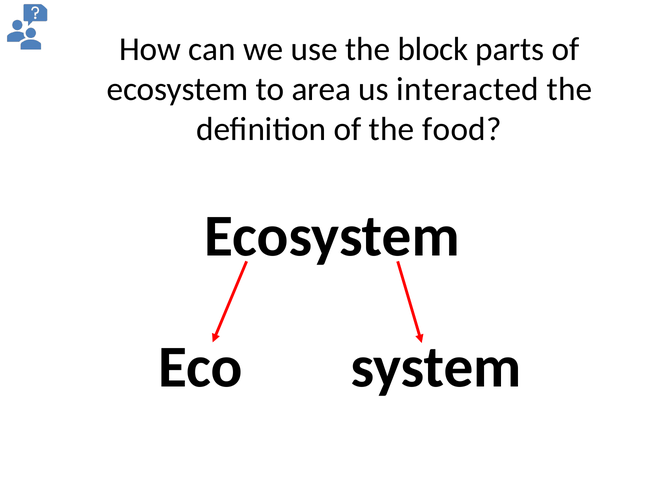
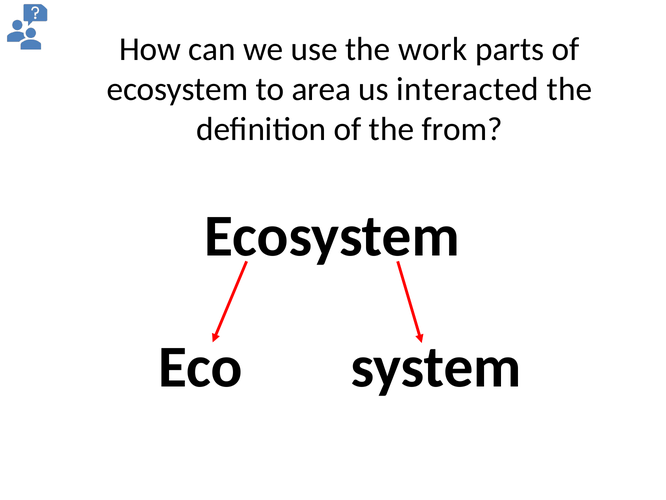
block: block -> work
food: food -> from
